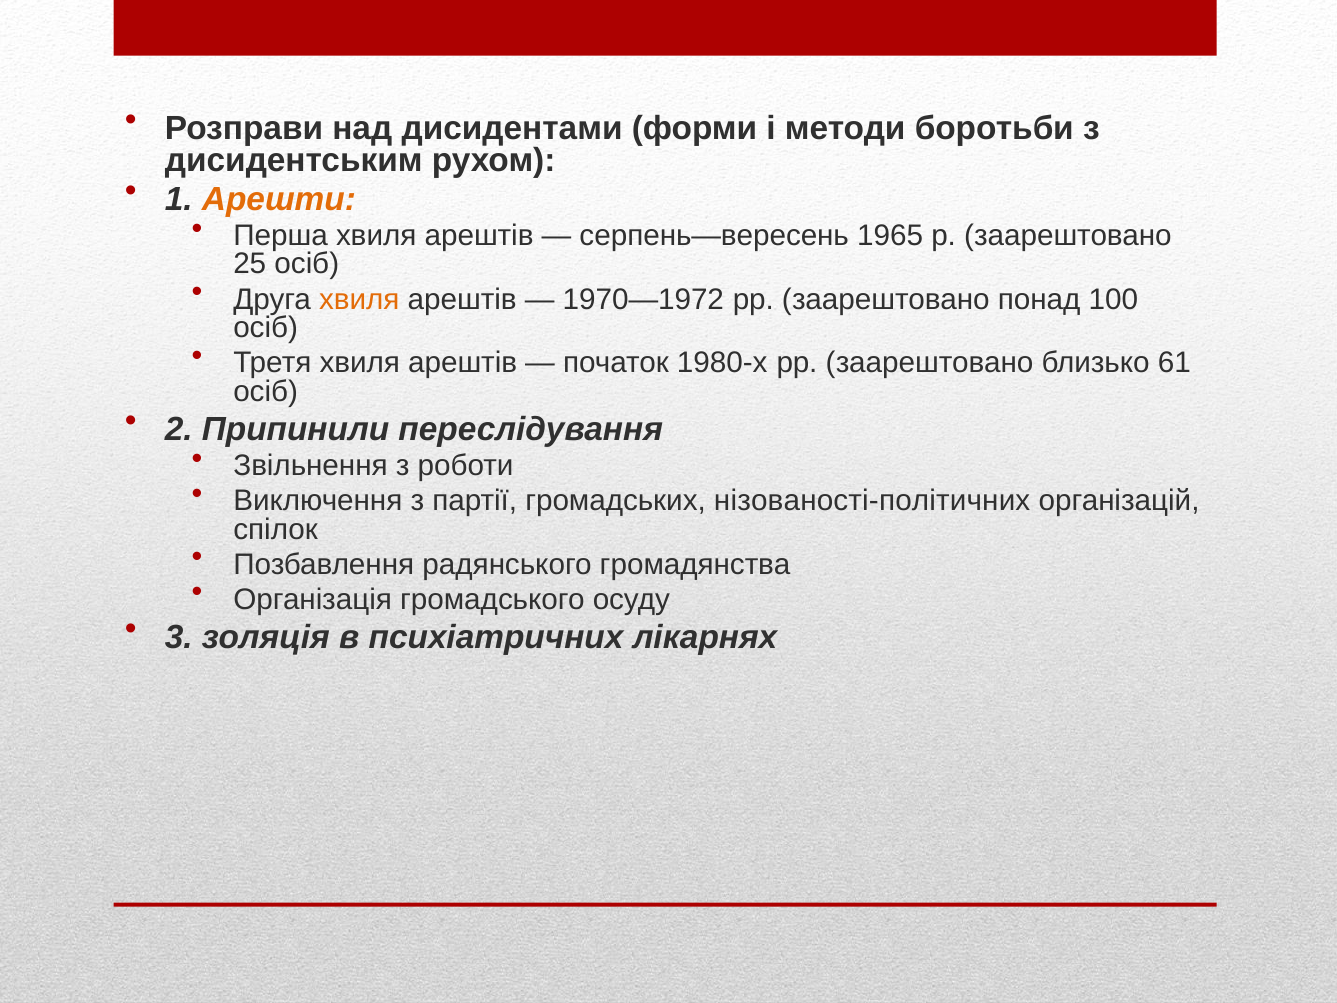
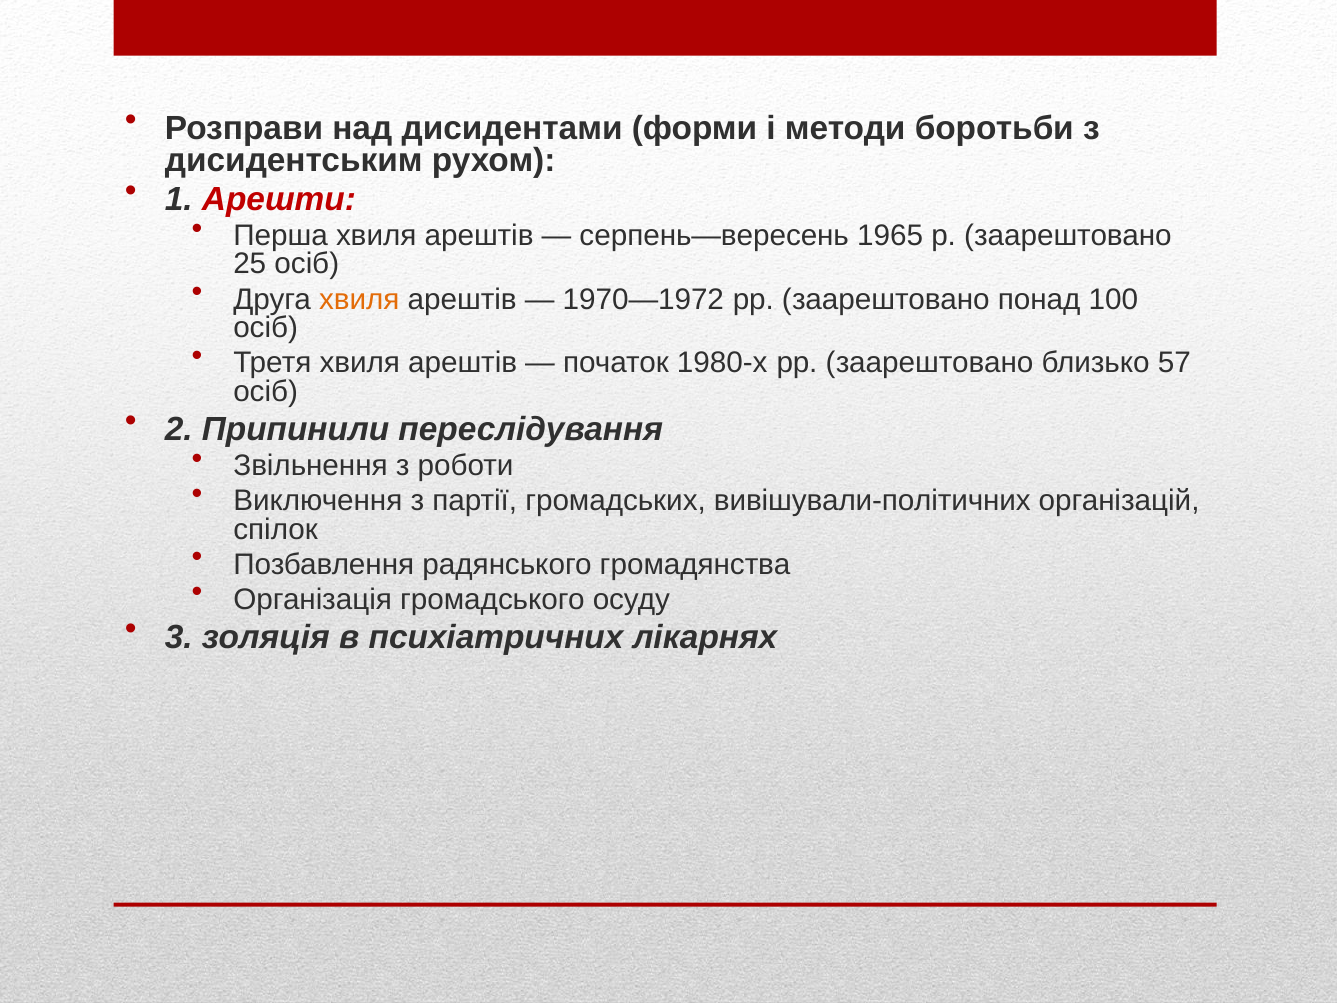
Арешти colour: orange -> red
61: 61 -> 57
нізованості-політичних: нізованості-політичних -> вивішували-політичних
